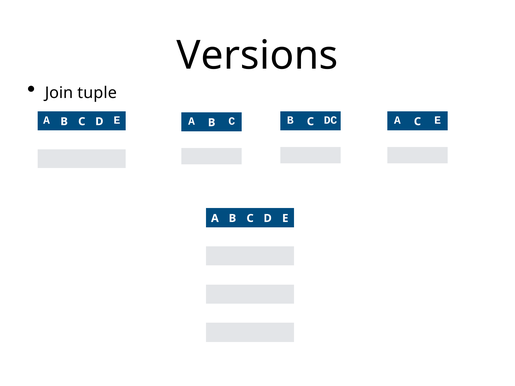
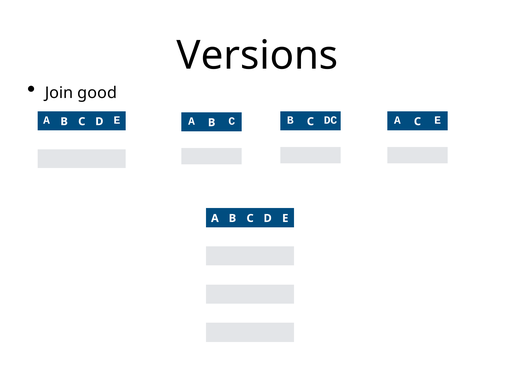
tuple: tuple -> good
